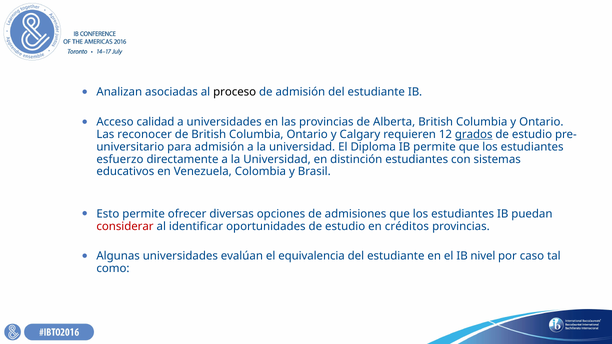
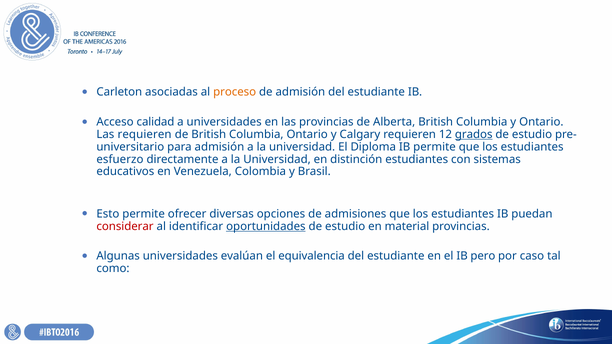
Analizan: Analizan -> Carleton
proceso colour: black -> orange
Las reconocer: reconocer -> requieren
oportunidades underline: none -> present
créditos: créditos -> material
nivel: nivel -> pero
